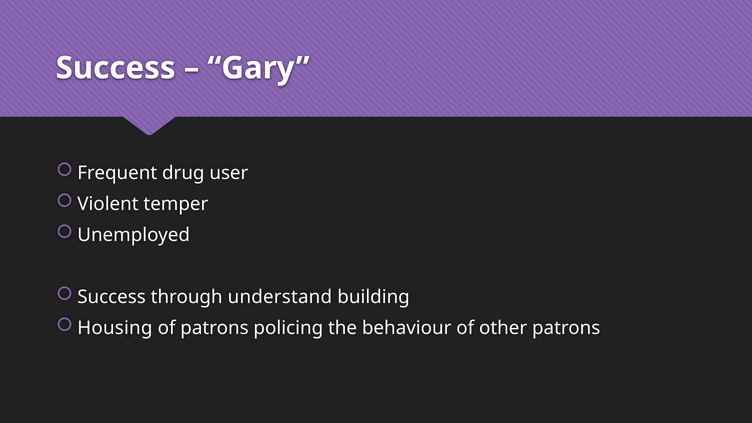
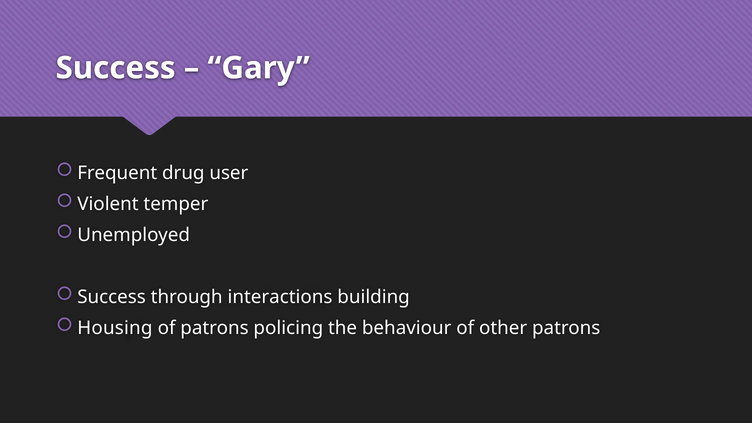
understand: understand -> interactions
